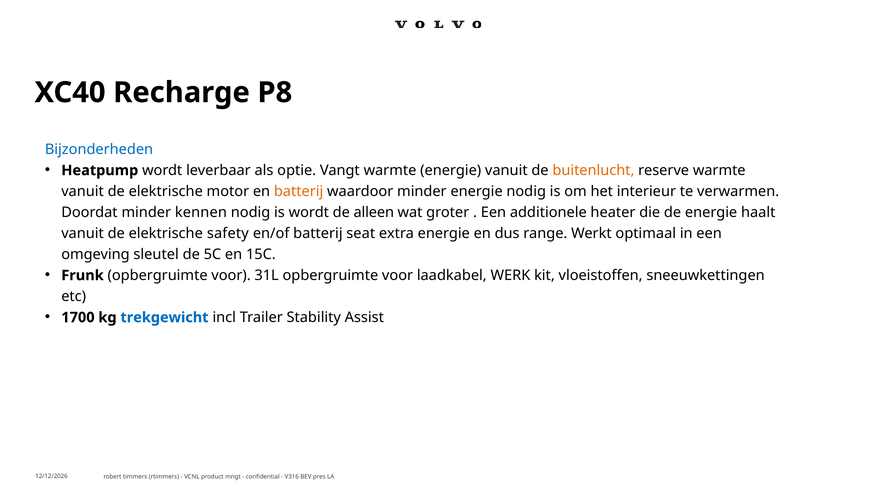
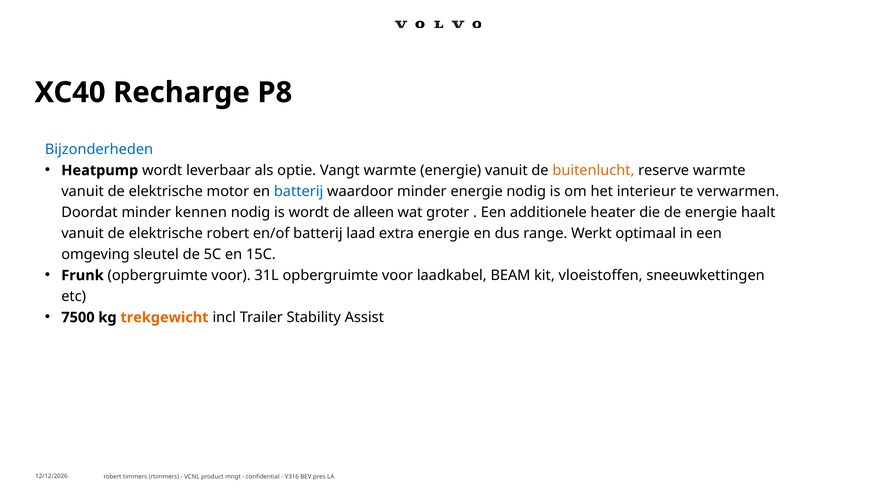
batterij at (299, 191) colour: orange -> blue
elektrische safety: safety -> robert
seat: seat -> laad
WERK: WERK -> BEAM
1700: 1700 -> 7500
trekgewicht colour: blue -> orange
